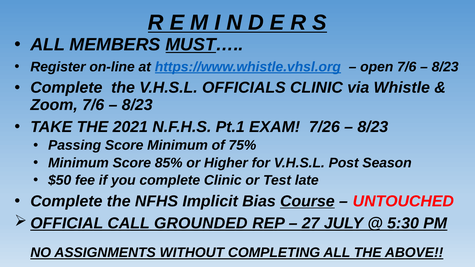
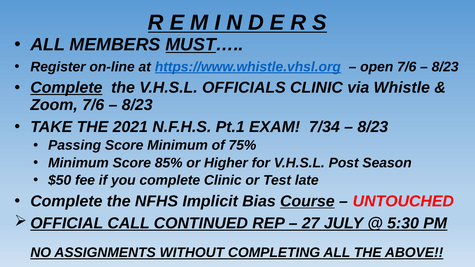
Complete at (66, 88) underline: none -> present
7/26: 7/26 -> 7/34
GROUNDED: GROUNDED -> CONTINUED
